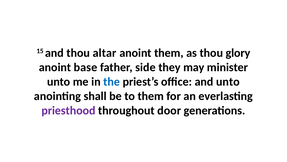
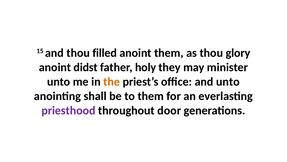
altar: altar -> filled
base: base -> didst
side: side -> holy
the colour: blue -> orange
